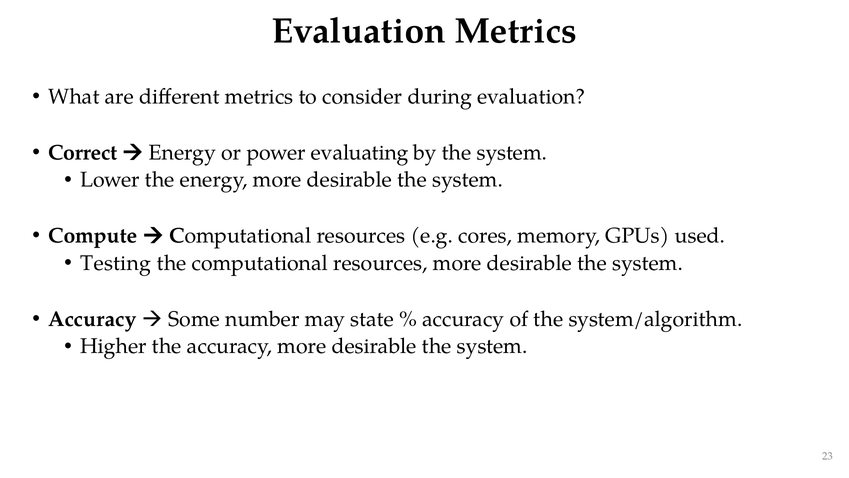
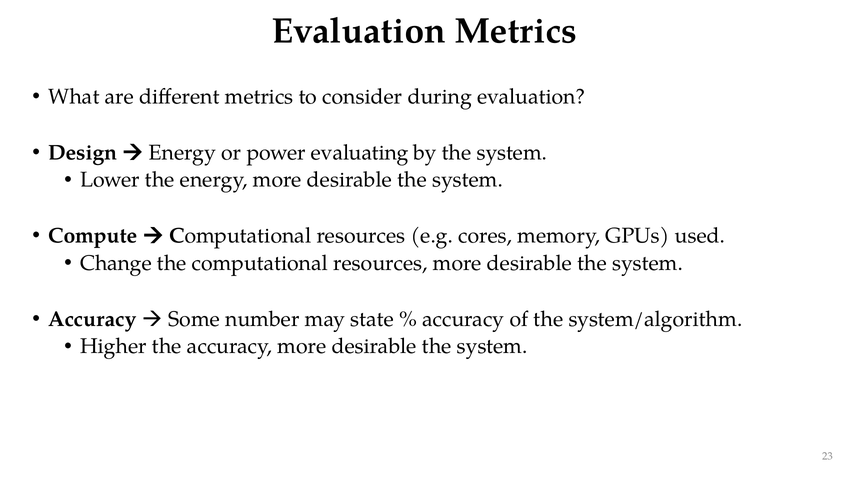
Correct: Correct -> Design
Testing: Testing -> Change
